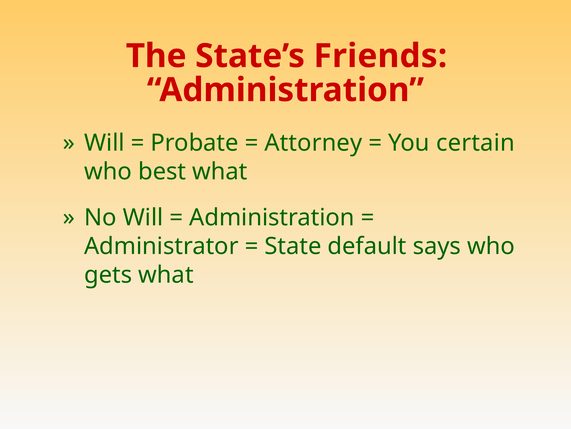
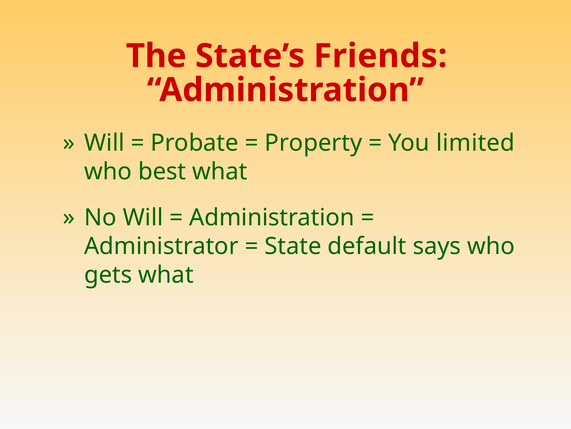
Attorney: Attorney -> Property
certain: certain -> limited
